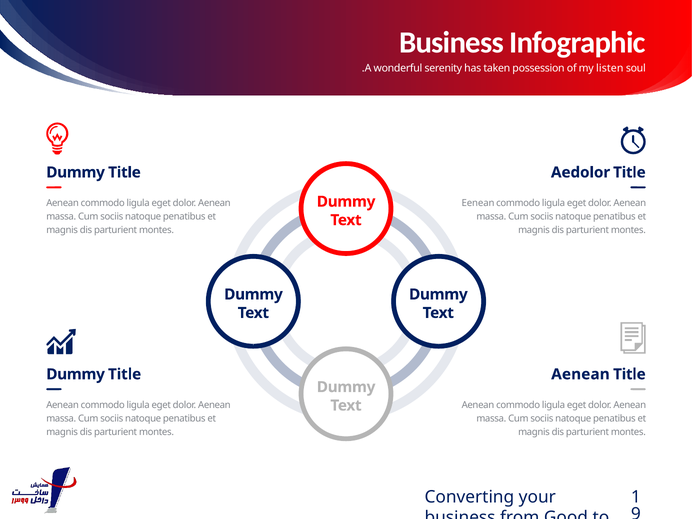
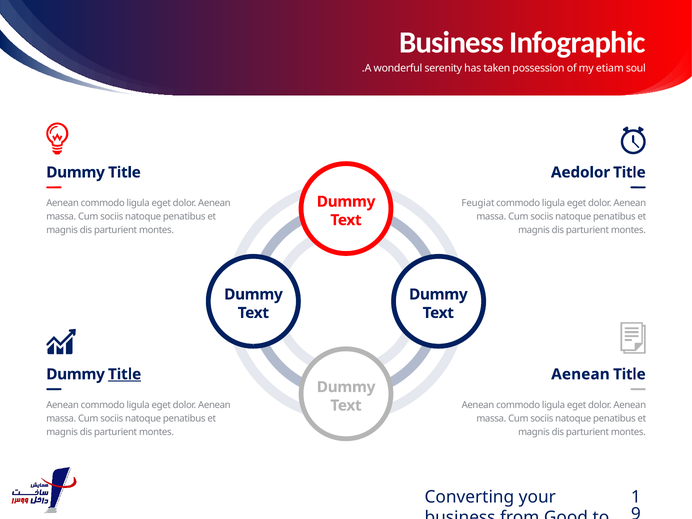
listen: listen -> etiam
Eenean: Eenean -> Feugiat
Title at (125, 374) underline: none -> present
